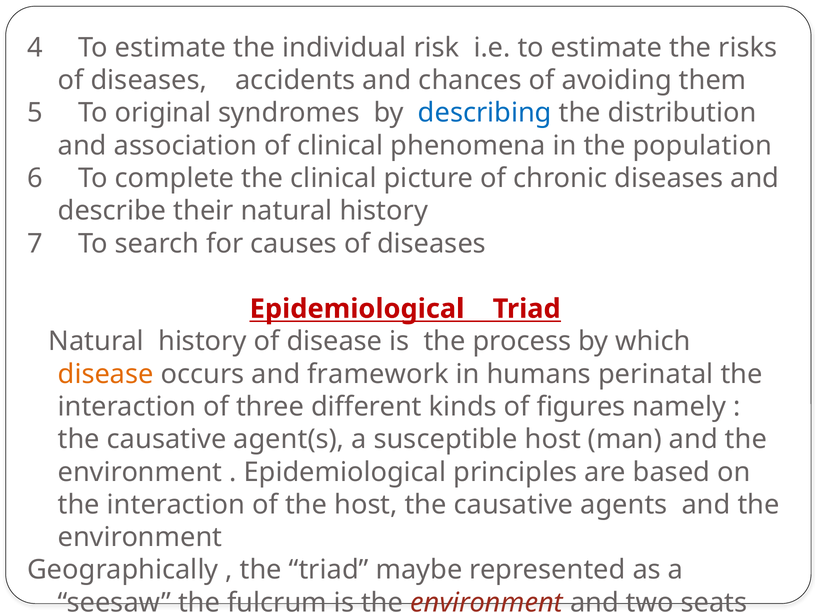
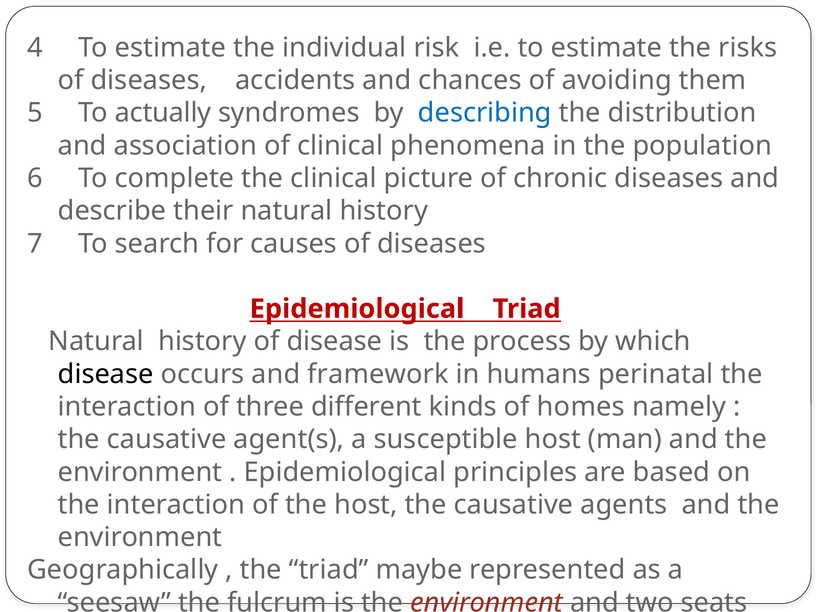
original: original -> actually
disease at (106, 375) colour: orange -> black
figures: figures -> homes
